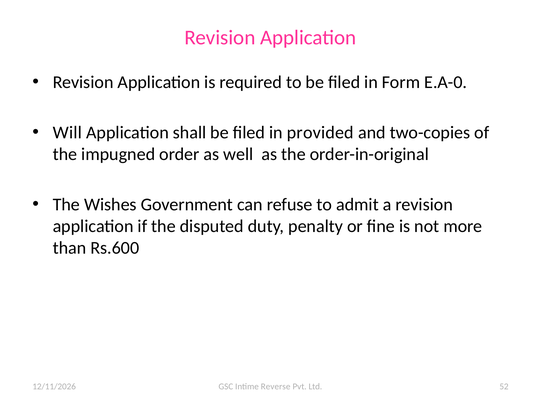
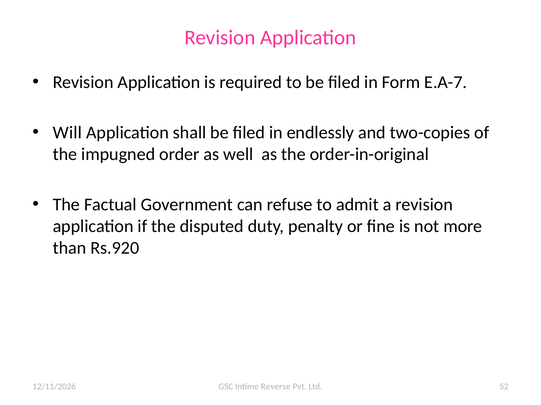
E.A-0: E.A-0 -> E.A-7
provided: provided -> endlessly
Wishes: Wishes -> Factual
Rs.600: Rs.600 -> Rs.920
